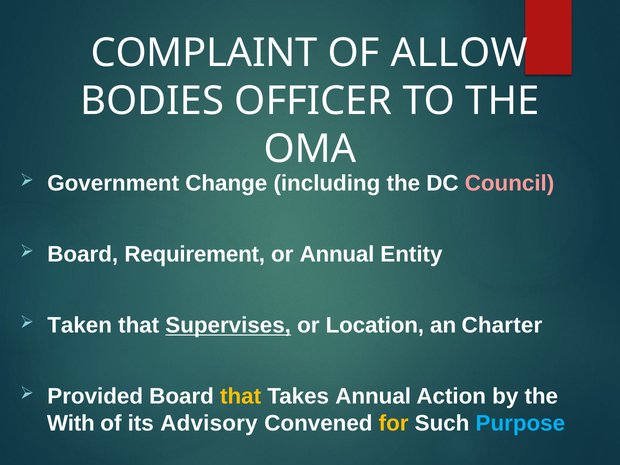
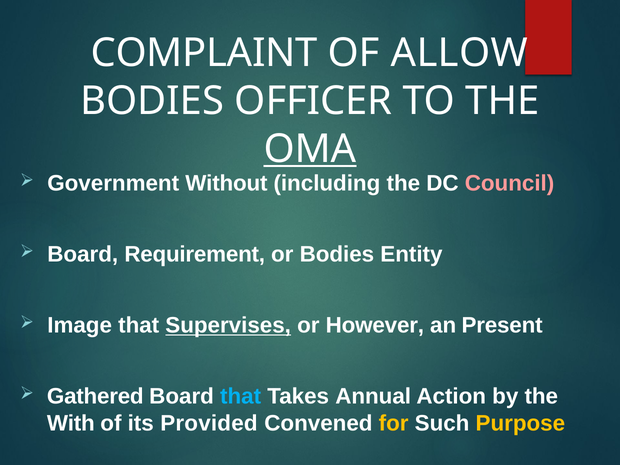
OMA underline: none -> present
Change: Change -> Without
or Annual: Annual -> Bodies
Taken: Taken -> Image
Location: Location -> However
Charter: Charter -> Present
Provided: Provided -> Gathered
that at (241, 396) colour: yellow -> light blue
Advisory: Advisory -> Provided
Purpose colour: light blue -> yellow
